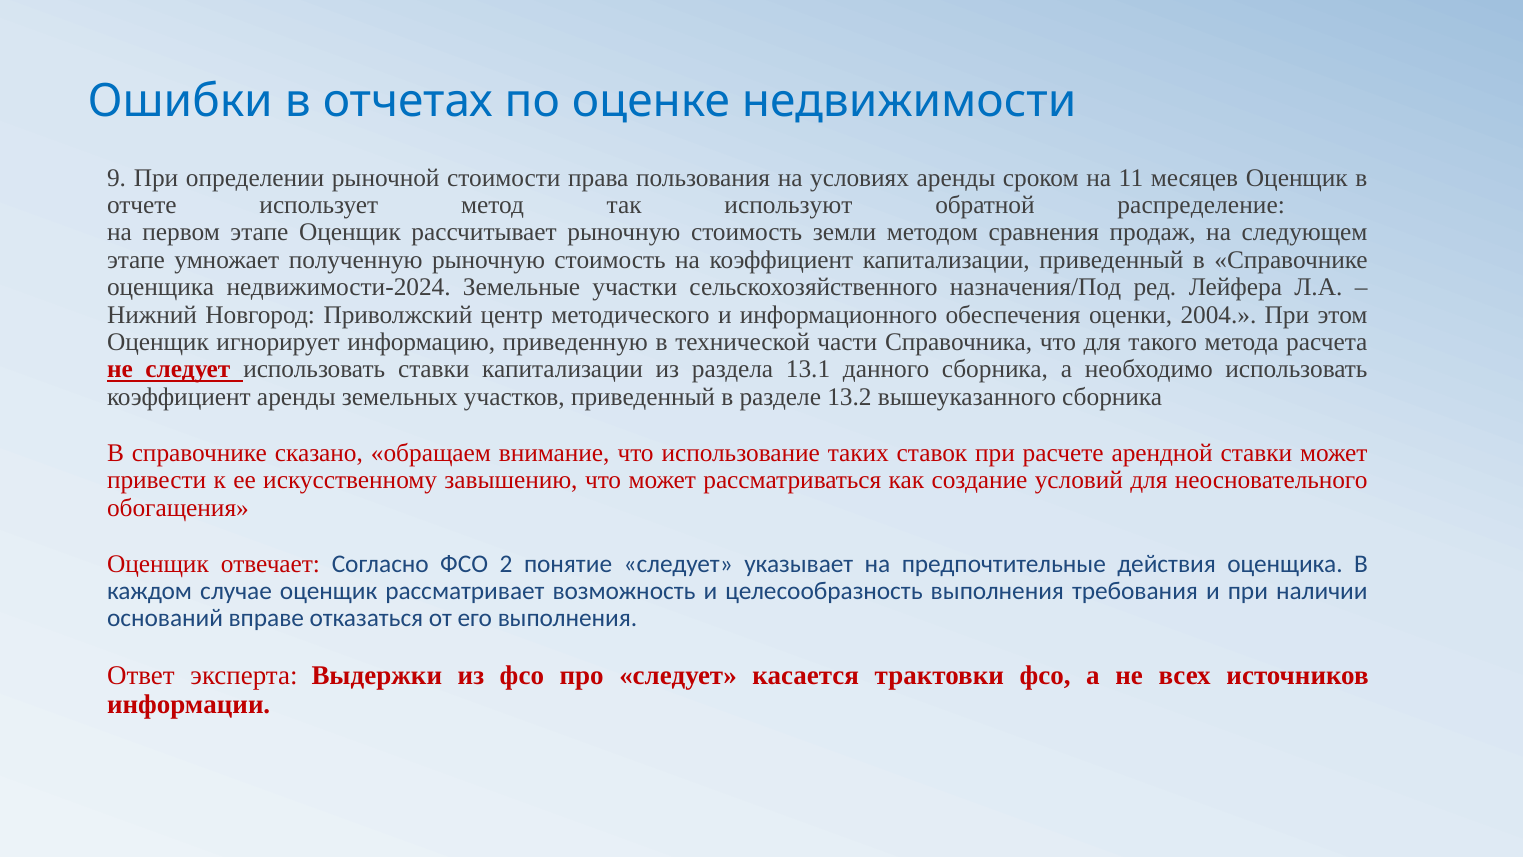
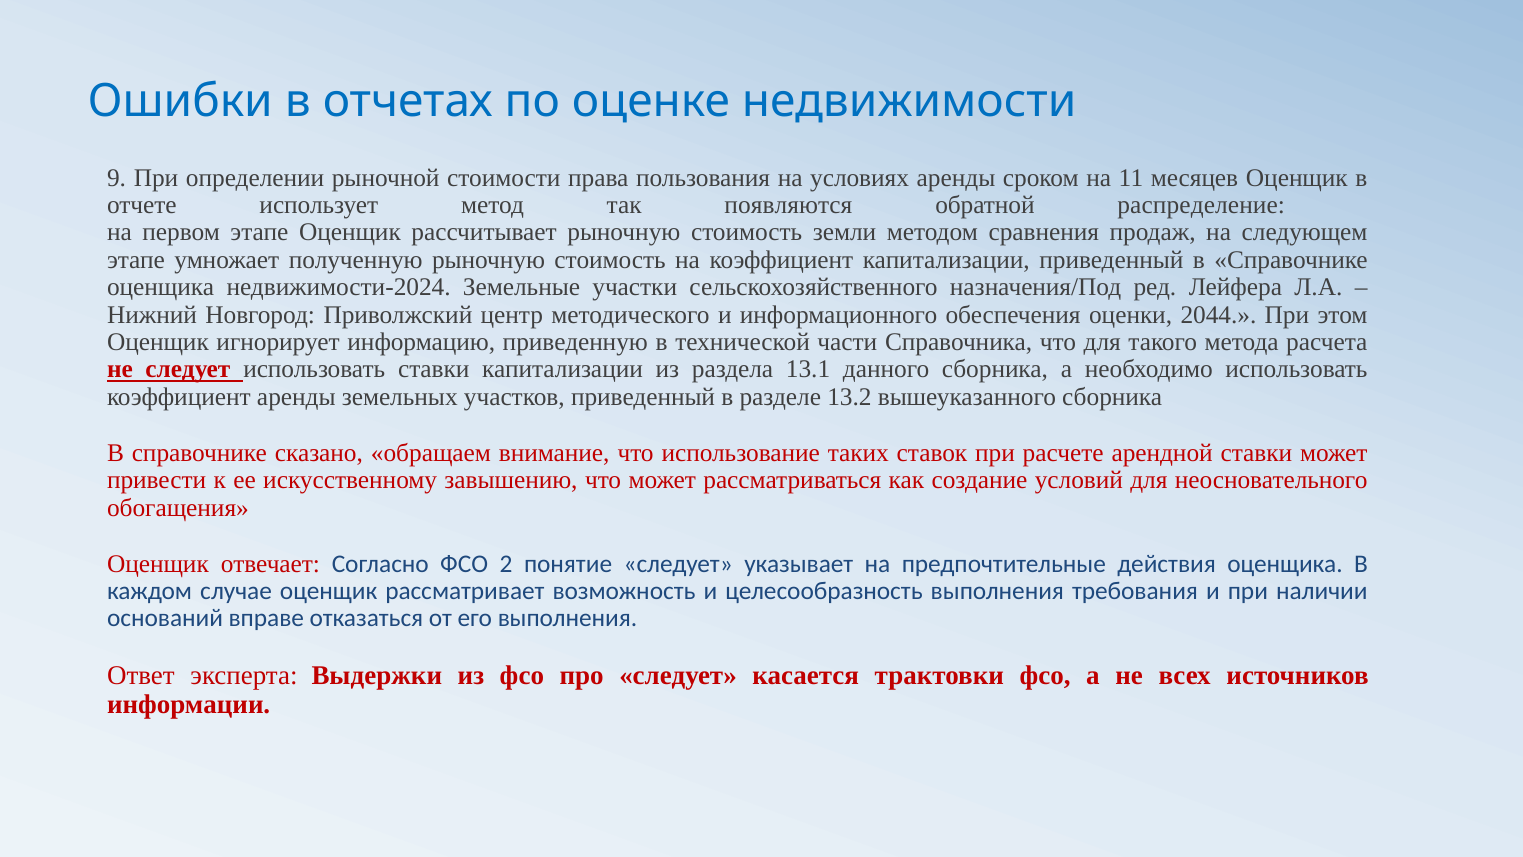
используют: используют -> появляются
2004: 2004 -> 2044
